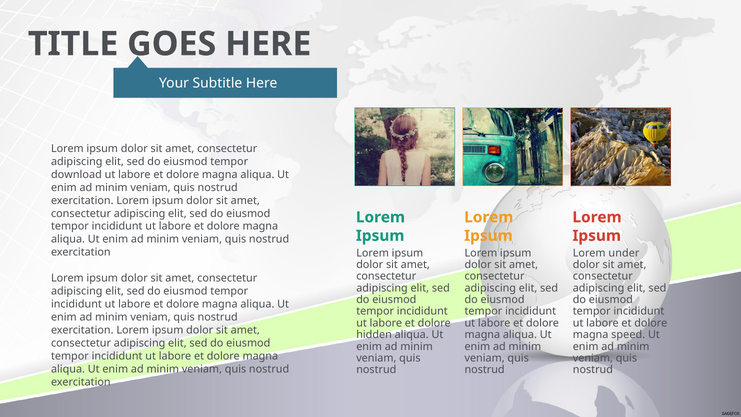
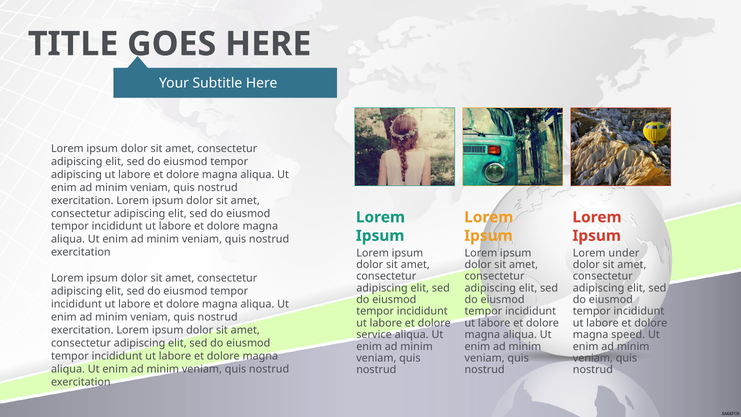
download at (76, 174): download -> adipiscing
hidden: hidden -> service
